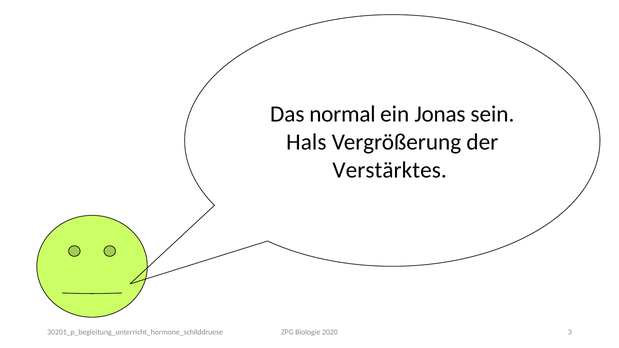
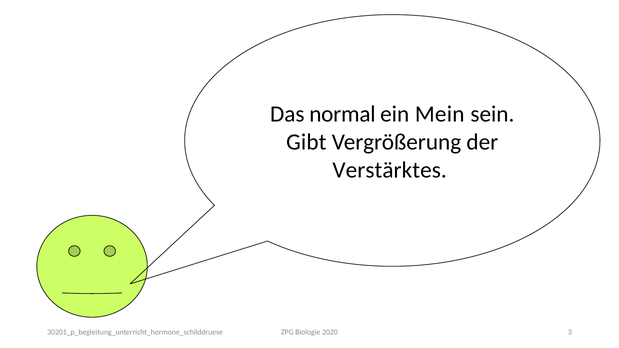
Jonas: Jonas -> Mein
Hals: Hals -> Gibt
